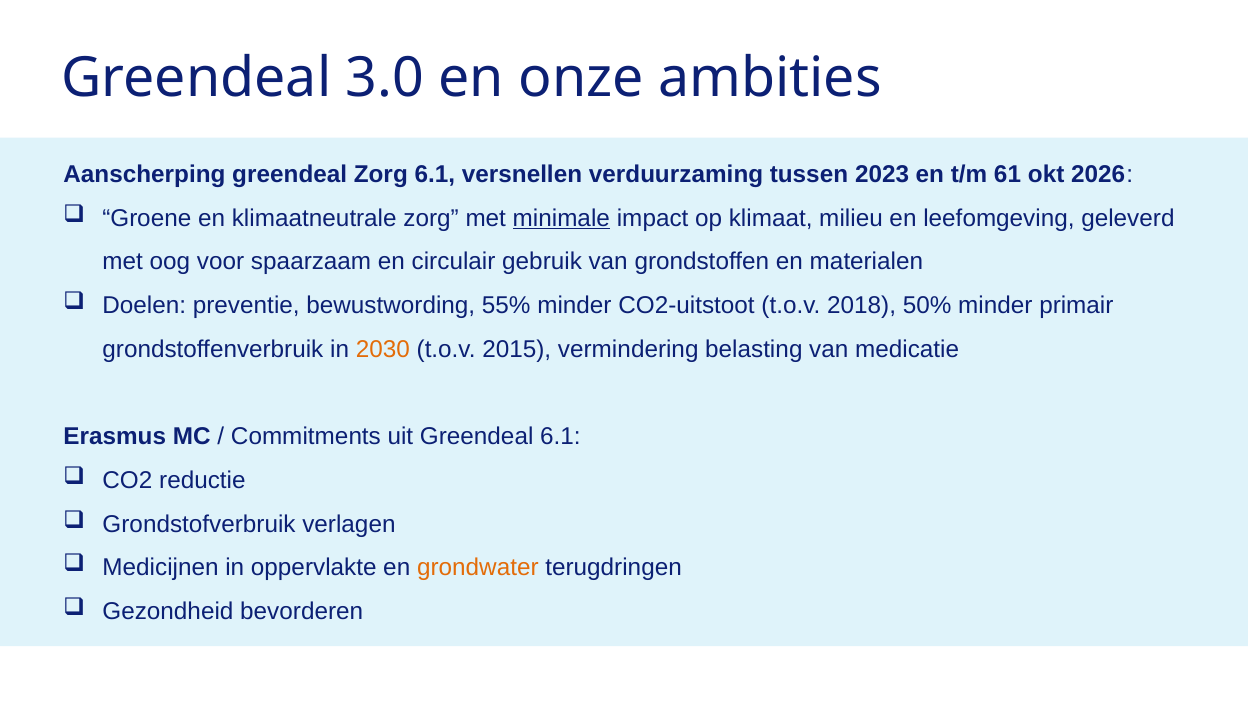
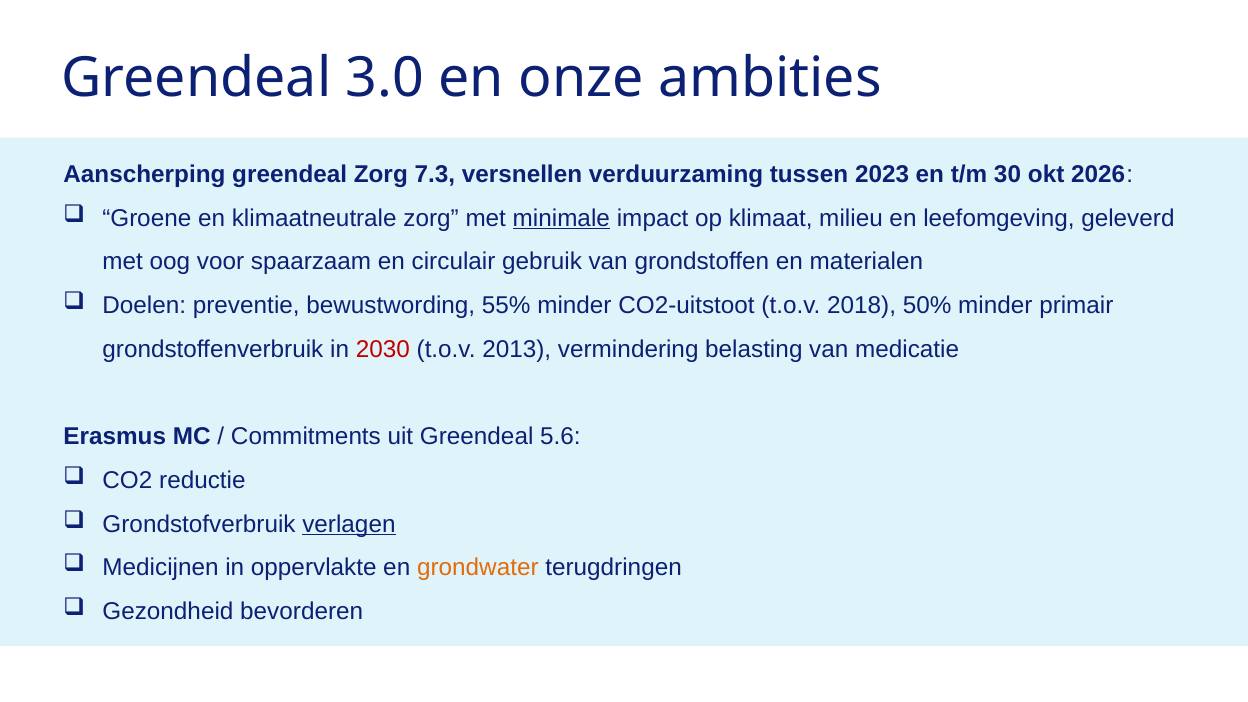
Zorg 6.1: 6.1 -> 7.3
61: 61 -> 30
2030 colour: orange -> red
2015: 2015 -> 2013
Greendeal 6.1: 6.1 -> 5.6
verlagen underline: none -> present
